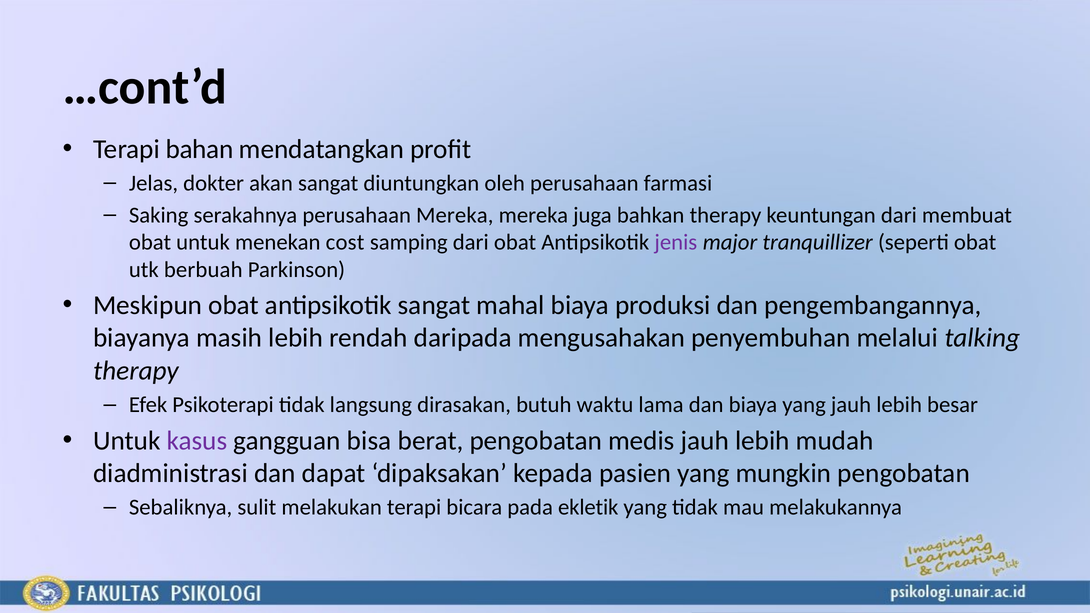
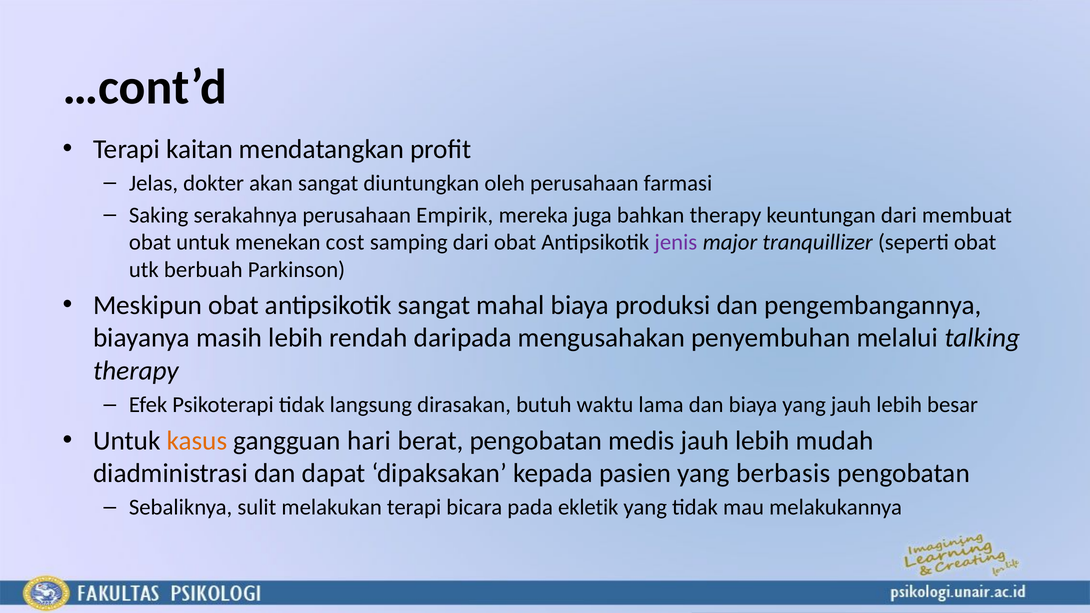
bahan: bahan -> kaitan
perusahaan Mereka: Mereka -> Empirik
kasus colour: purple -> orange
bisa: bisa -> hari
mungkin: mungkin -> berbasis
